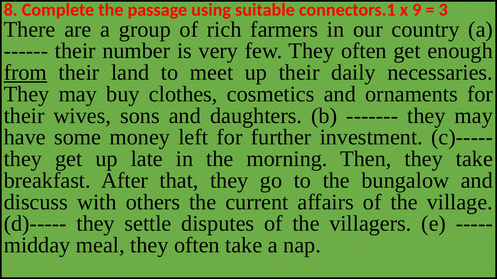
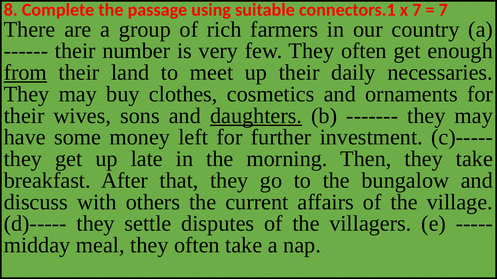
x 9: 9 -> 7
3 at (443, 10): 3 -> 7
daughters underline: none -> present
